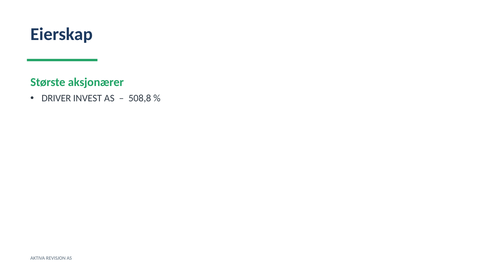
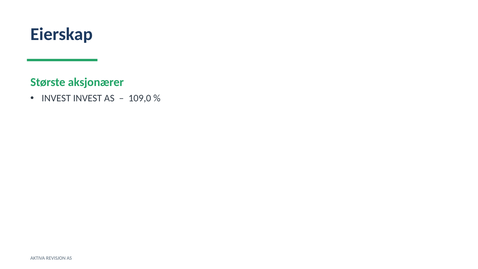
DRIVER at (56, 98): DRIVER -> INVEST
508,8: 508,8 -> 109,0
